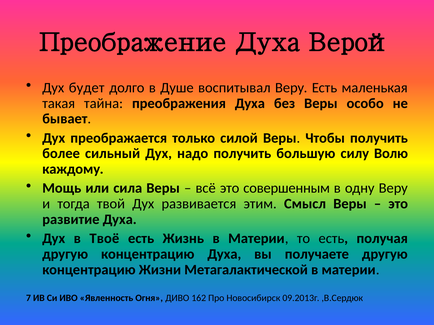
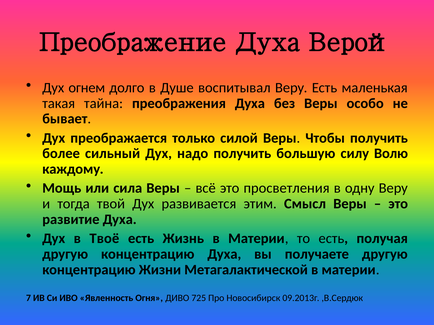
будет: будет -> огнем
совершенным: совершенным -> просветления
162: 162 -> 725
